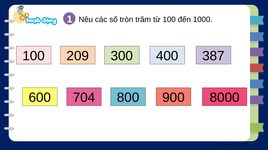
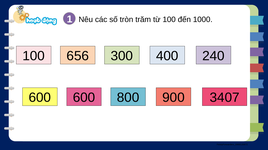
209: 209 -> 656
387: 387 -> 240
600 704: 704 -> 600
8000: 8000 -> 3407
